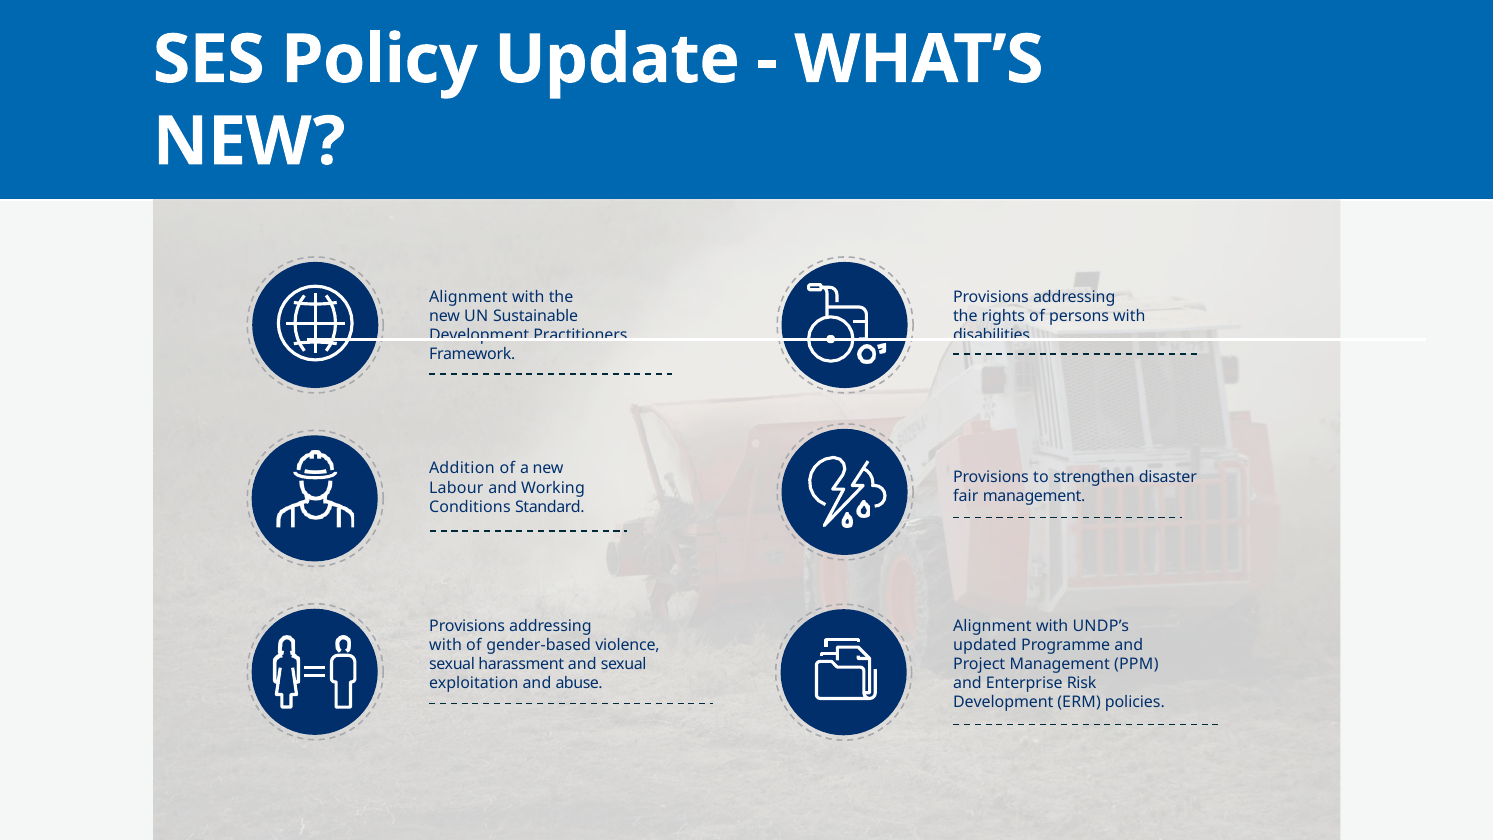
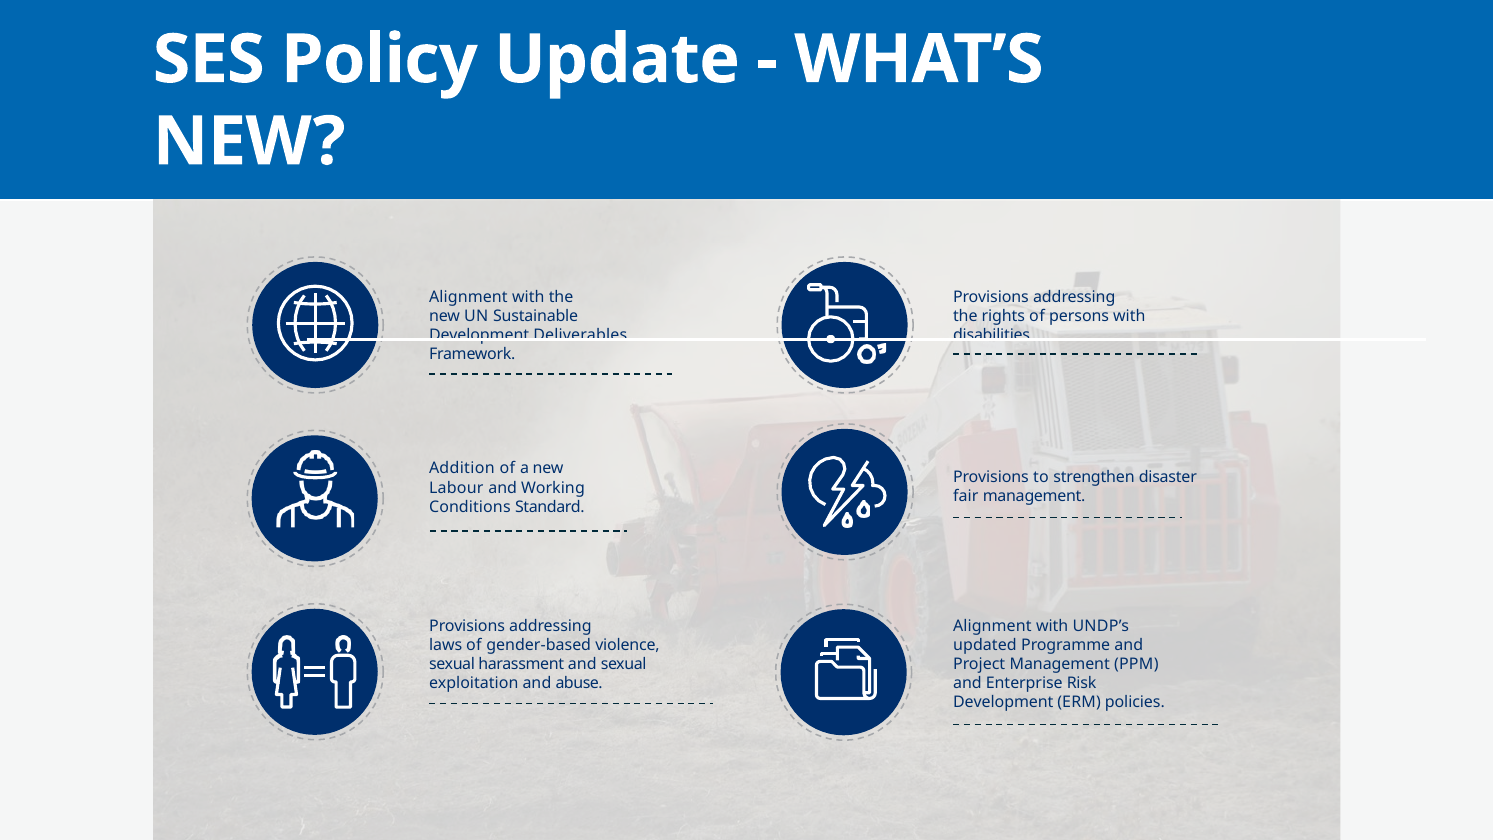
Practitioners: Practitioners -> Deliverables
with at (446, 645): with -> laws
